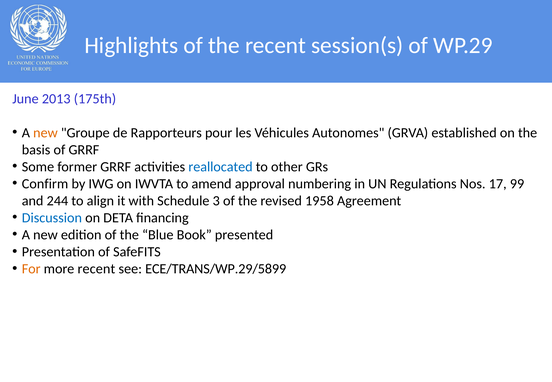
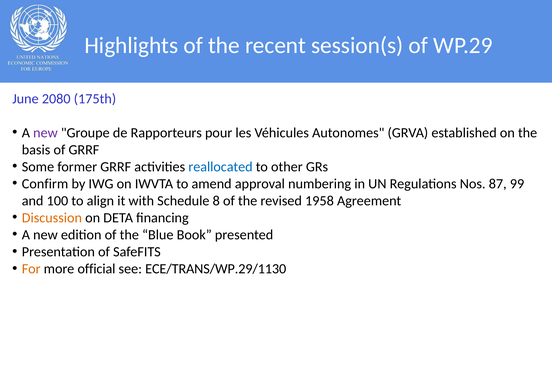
2013: 2013 -> 2080
new at (45, 133) colour: orange -> purple
17: 17 -> 87
244: 244 -> 100
3: 3 -> 8
Discussion colour: blue -> orange
more recent: recent -> official
ECE/TRANS/WP.29/5899: ECE/TRANS/WP.29/5899 -> ECE/TRANS/WP.29/1130
